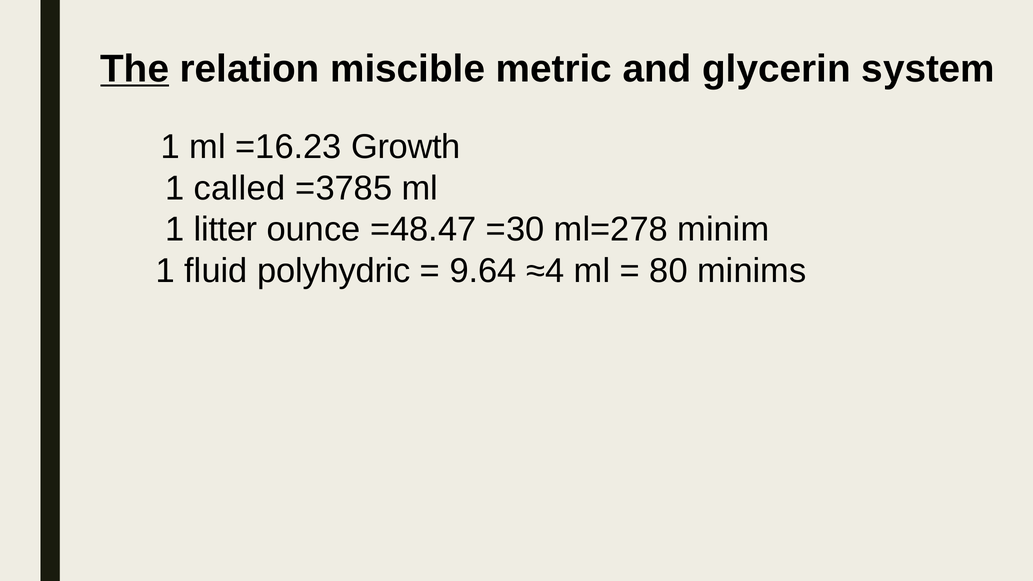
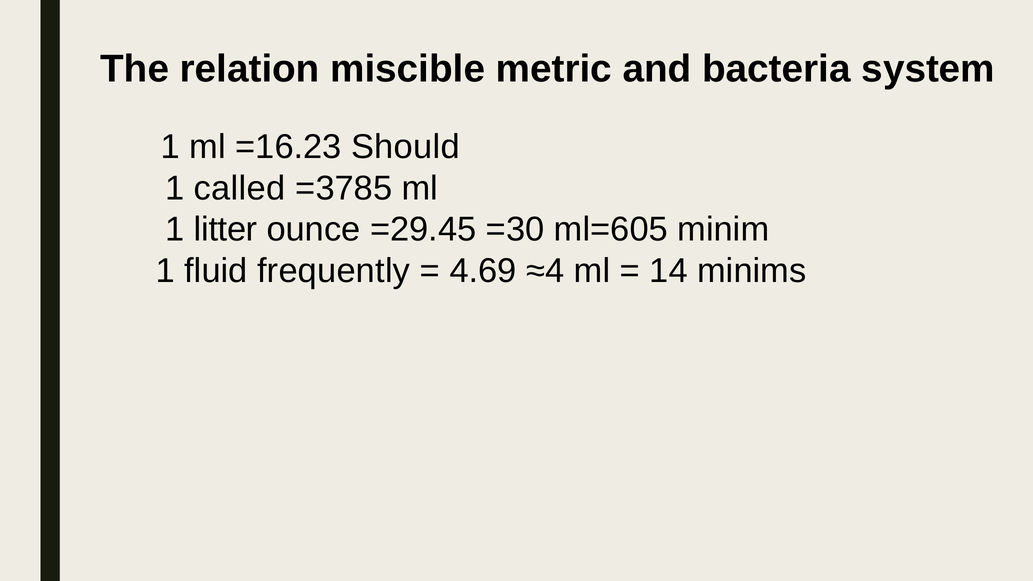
The underline: present -> none
glycerin: glycerin -> bacteria
Growth: Growth -> Should
=48.47: =48.47 -> =29.45
ml=278: ml=278 -> ml=605
polyhydric: polyhydric -> frequently
9.64: 9.64 -> 4.69
80: 80 -> 14
